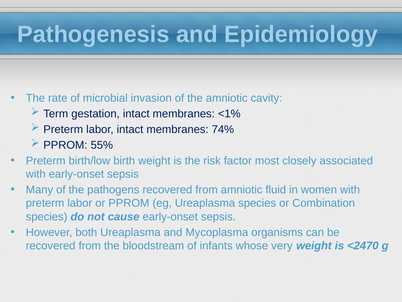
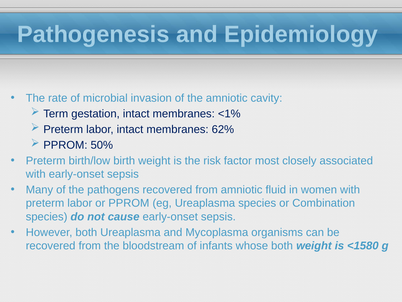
74%: 74% -> 62%
55%: 55% -> 50%
whose very: very -> both
<2470: <2470 -> <1580
